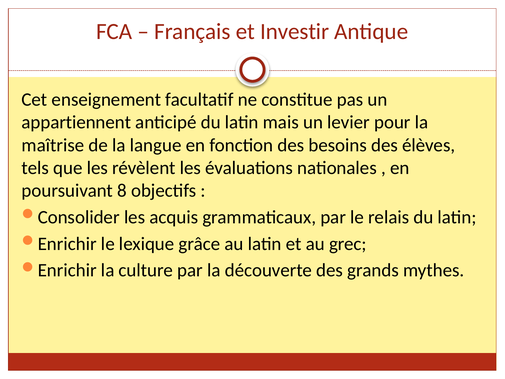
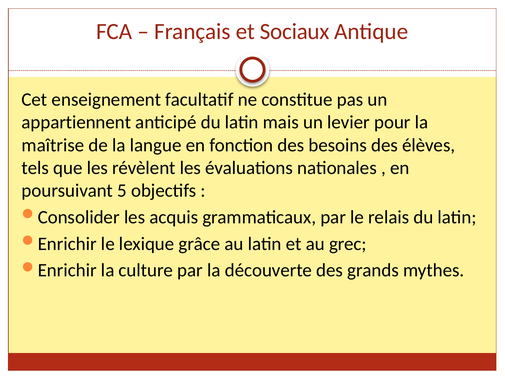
Investir: Investir -> Sociaux
8: 8 -> 5
